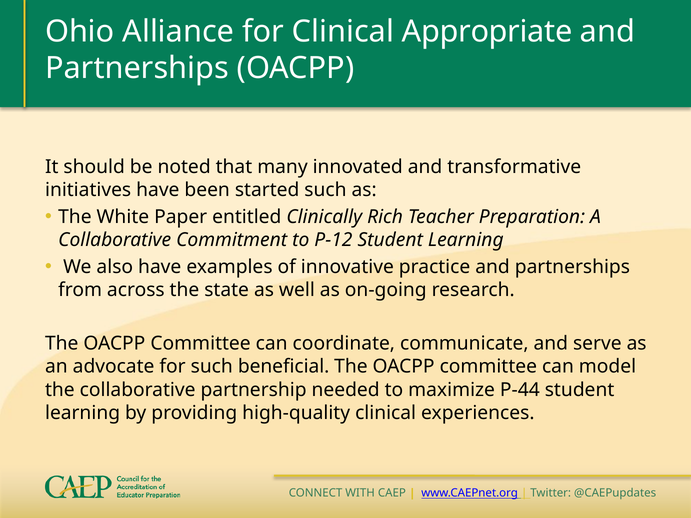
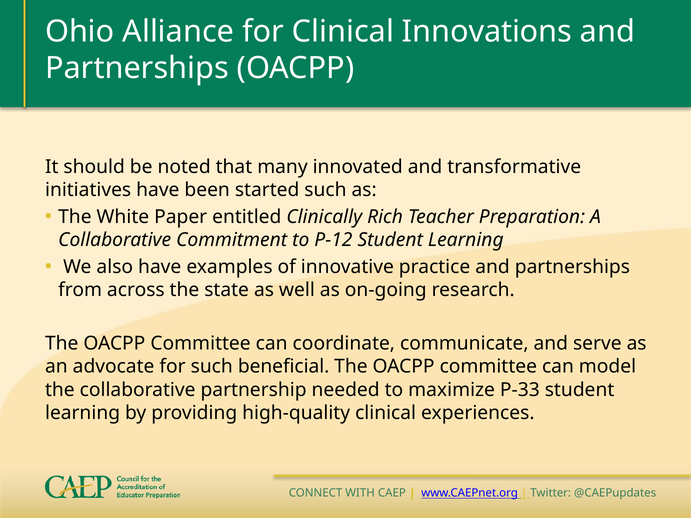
Appropriate: Appropriate -> Innovations
P-44: P-44 -> P-33
